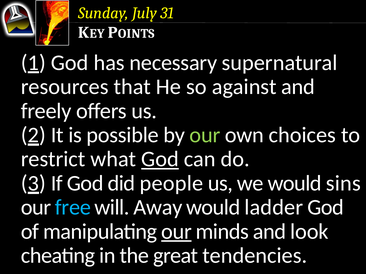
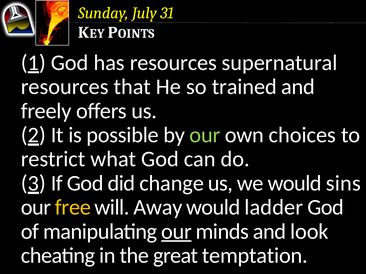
has necessary: necessary -> resources
against: against -> trained
God at (160, 159) underline: present -> none
people: people -> change
free colour: light blue -> yellow
tendencies: tendencies -> temptation
